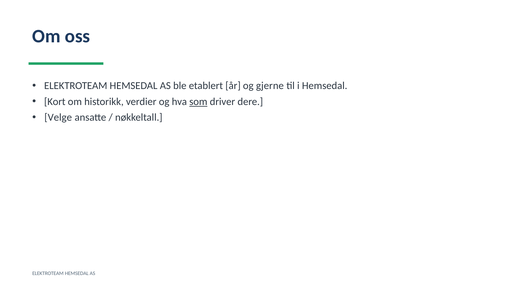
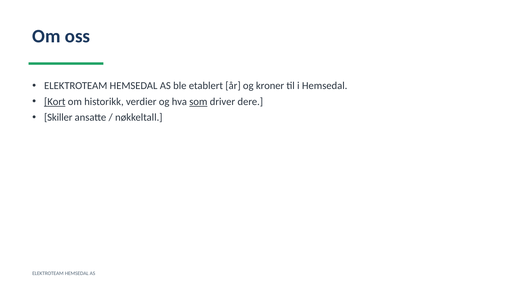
gjerne: gjerne -> kroner
Kort underline: none -> present
Velge: Velge -> Skiller
